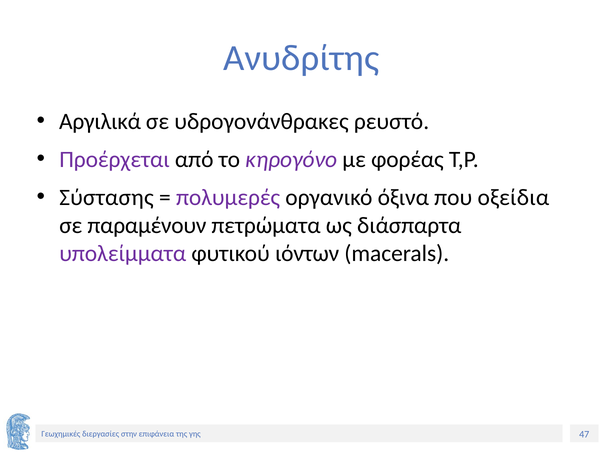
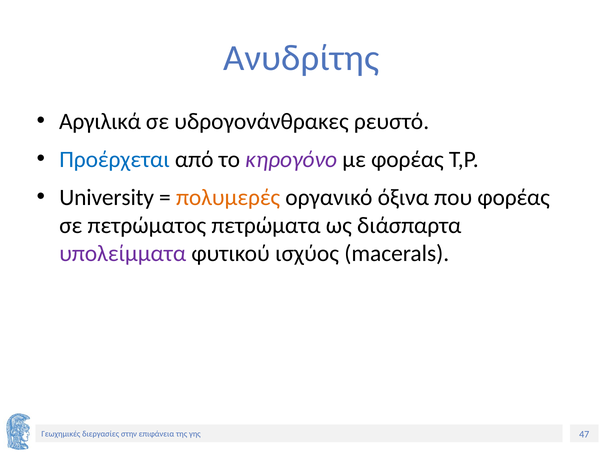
Προέρχεται colour: purple -> blue
Σύστασης: Σύστασης -> University
πολυμερές colour: purple -> orange
που οξείδια: οξείδια -> φορέας
παραμένουν: παραμένουν -> πετρώματος
ιόντων: ιόντων -> ισχύος
